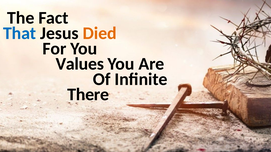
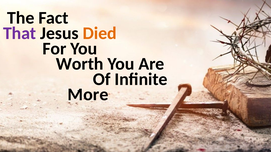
That colour: blue -> purple
Values: Values -> Worth
There: There -> More
